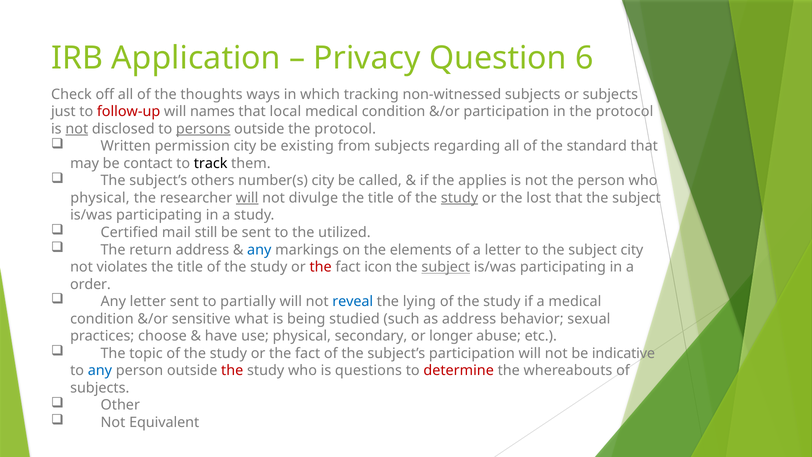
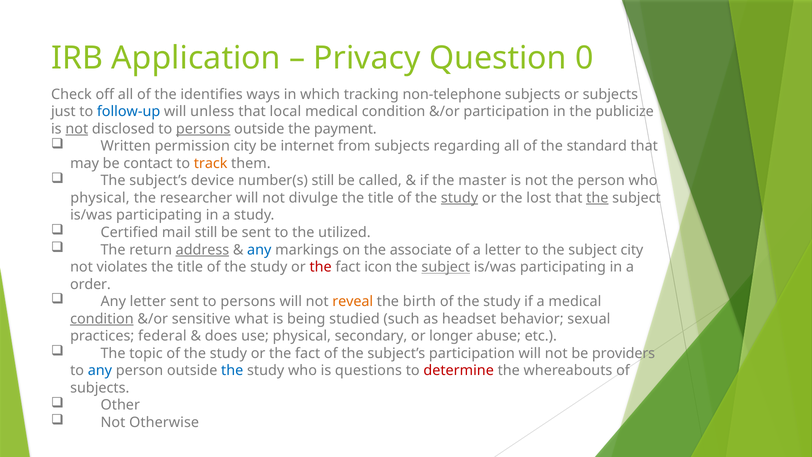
6: 6 -> 0
thoughts: thoughts -> identifies
non-witnessed: non-witnessed -> non-telephone
follow-up colour: red -> blue
names: names -> unless
in the protocol: protocol -> publicize
outside the protocol: protocol -> payment
existing: existing -> internet
track colour: black -> orange
others: others -> device
number(s city: city -> still
applies: applies -> master
will at (247, 198) underline: present -> none
the at (597, 198) underline: none -> present
address at (202, 250) underline: none -> present
elements: elements -> associate
sent to partially: partially -> persons
reveal colour: blue -> orange
lying: lying -> birth
condition at (102, 319) underline: none -> present
as address: address -> headset
choose: choose -> federal
have: have -> does
indicative: indicative -> providers
the at (232, 370) colour: red -> blue
Equivalent: Equivalent -> Otherwise
